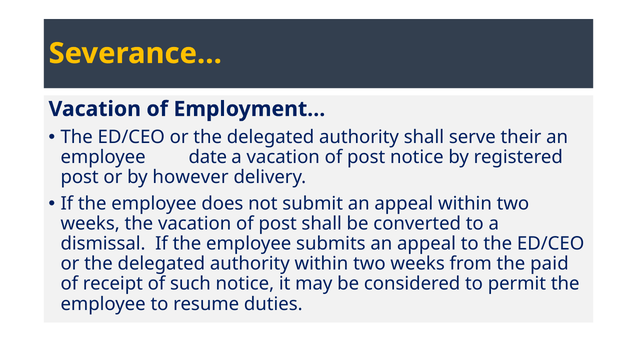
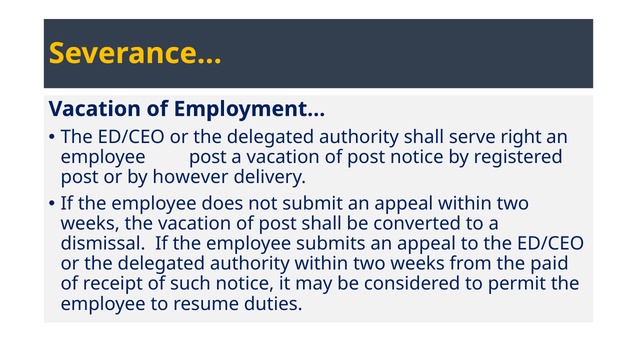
their: their -> right
employee date: date -> post
